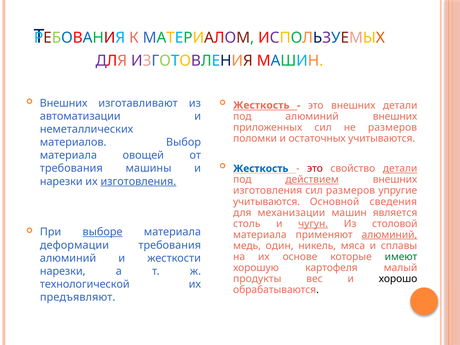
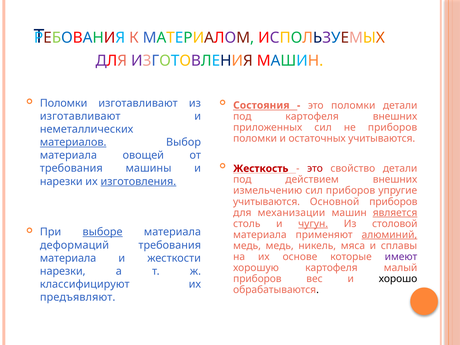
Внешних at (64, 103): Внешних -> Поломки
Жесткость at (261, 105): Жесткость -> Состояния
это внешних: внешних -> поломки
автоматизации at (80, 116): автоматизации -> изготавливают
под алюминий: алюминий -> картофеля
не размеров: размеров -> приборов
материалов underline: none -> present
Жесткость at (261, 169) colour: blue -> red
детали at (400, 169) underline: present -> none
действием underline: present -> none
изготовления at (268, 191): изготовления -> измельчению
сил размеров: размеров -> приборов
Основной сведения: сведения -> приборов
является underline: none -> present
деформации: деформации -> деформаций
медь один: один -> медь
имеют colour: green -> purple
алюминий at (68, 258): алюминий -> материала
продукты at (257, 279): продукты -> приборов
технологической: технологической -> классифицируют
